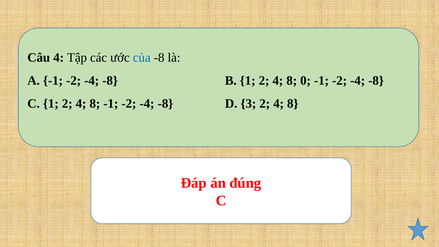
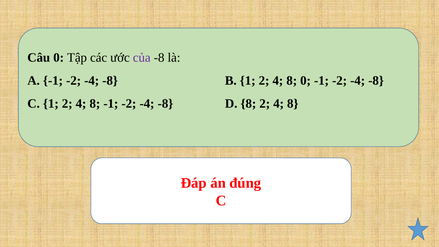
Câu 4: 4 -> 0
của colour: blue -> purple
D 3: 3 -> 8
